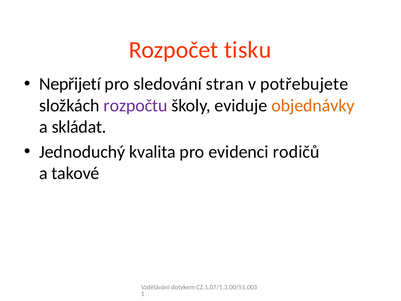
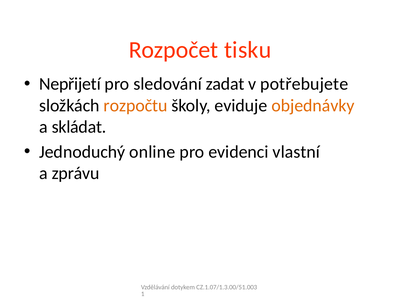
stran: stran -> zadat
rozpočtu colour: purple -> orange
kvalita: kvalita -> online
rodičů: rodičů -> vlastní
takové: takové -> zprávu
